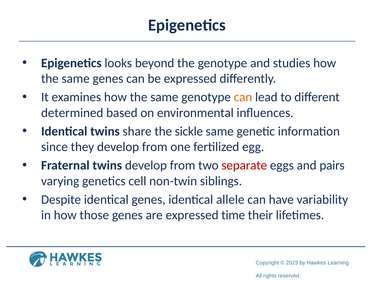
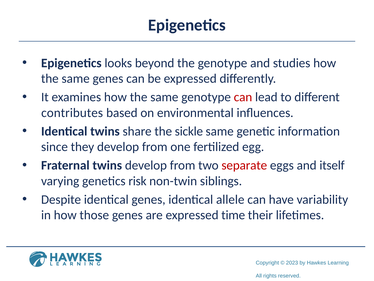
can at (243, 97) colour: orange -> red
determined: determined -> contributes
pairs: pairs -> itself
cell: cell -> risk
